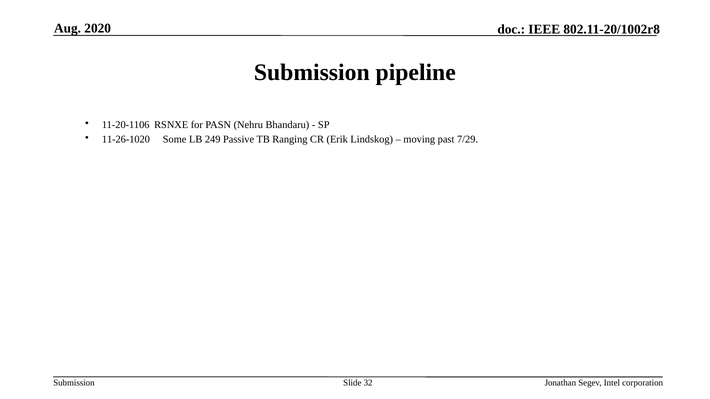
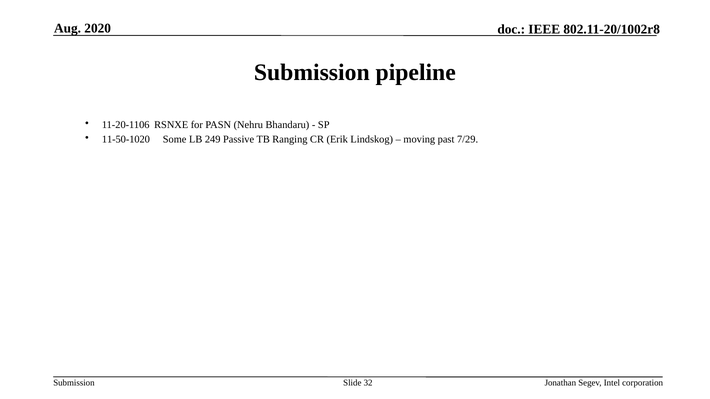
11-26-1020: 11-26-1020 -> 11-50-1020
